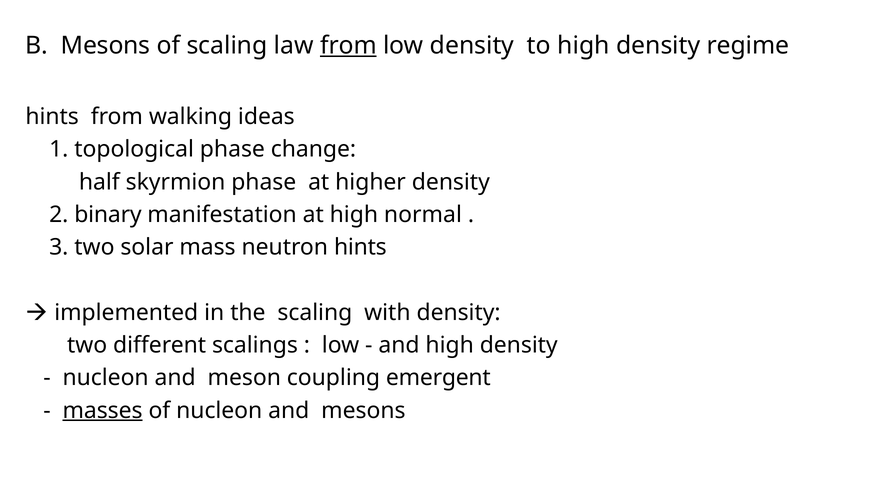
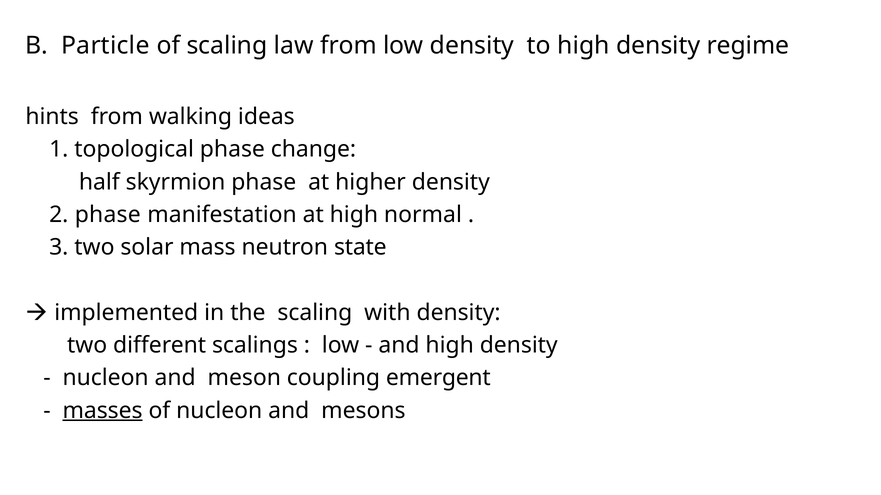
B Mesons: Mesons -> Particle
from at (348, 45) underline: present -> none
2 binary: binary -> phase
neutron hints: hints -> state
